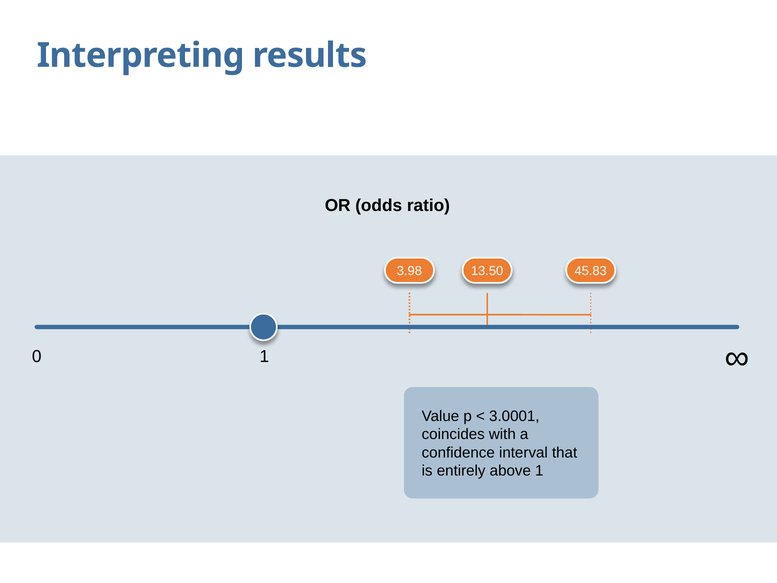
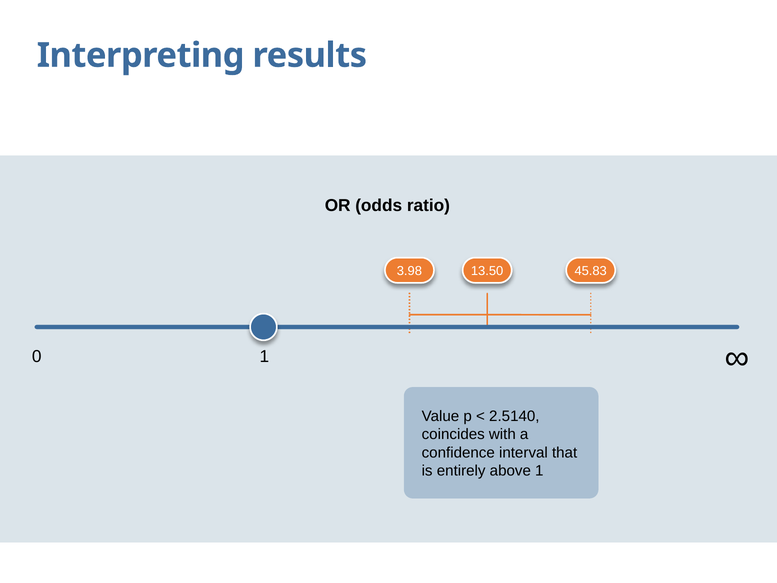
3.0001: 3.0001 -> 2.5140
